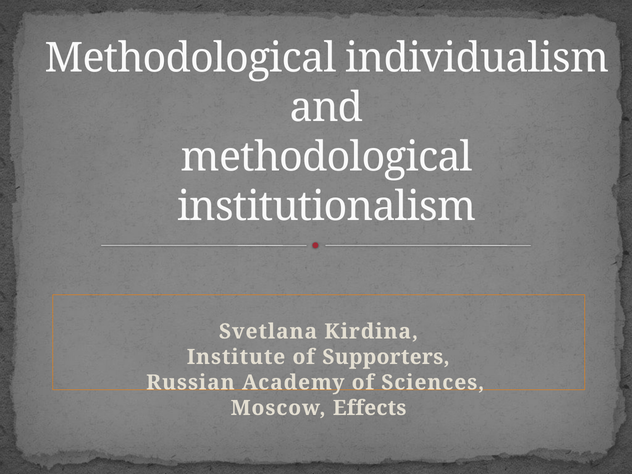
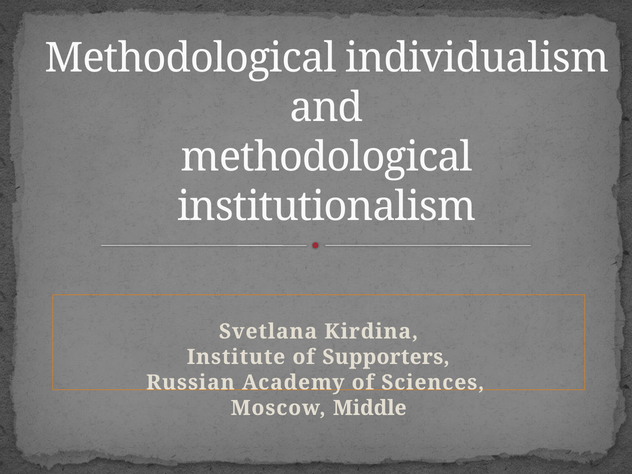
Effects: Effects -> Middle
